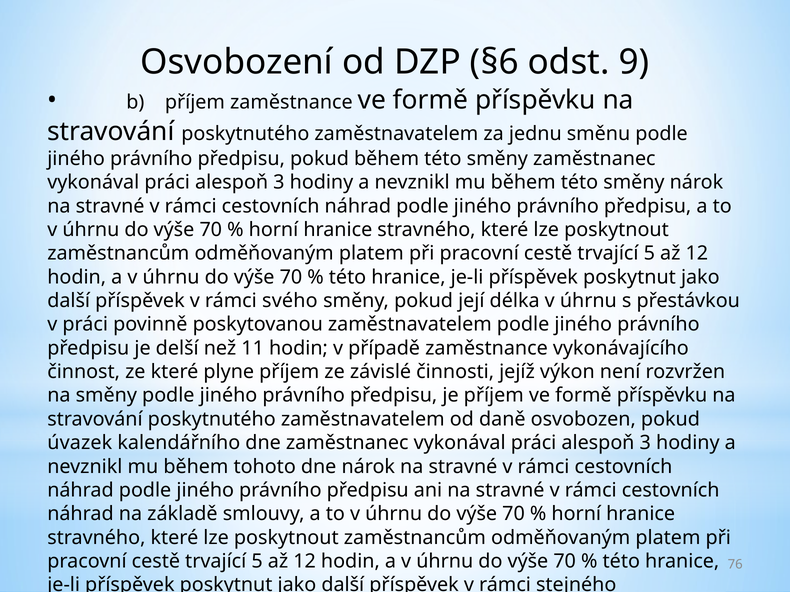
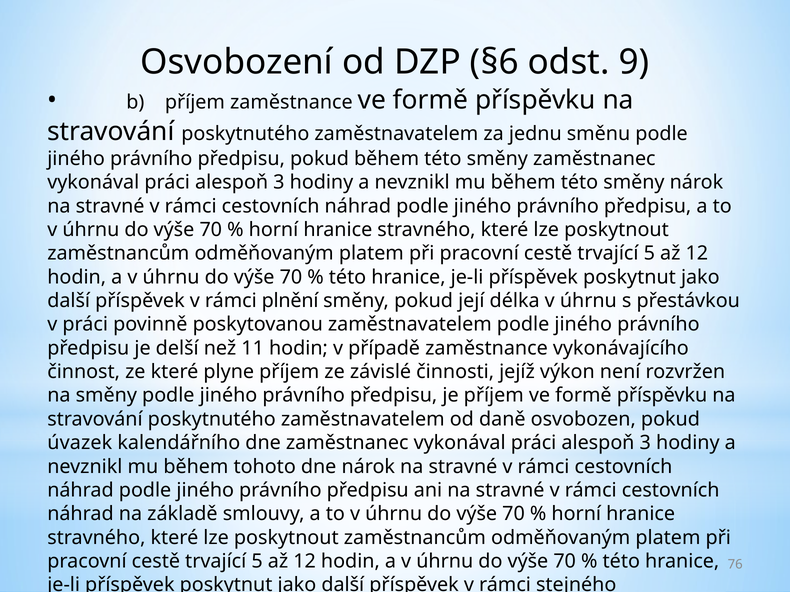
svého: svého -> plnění
